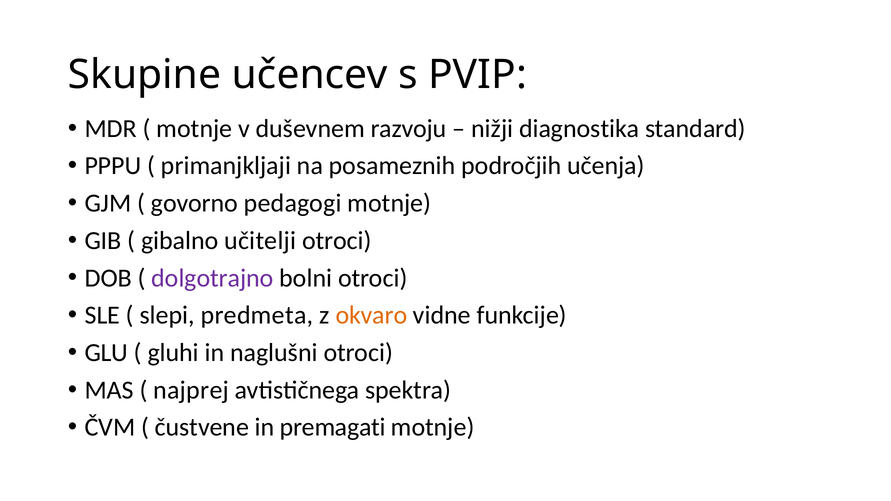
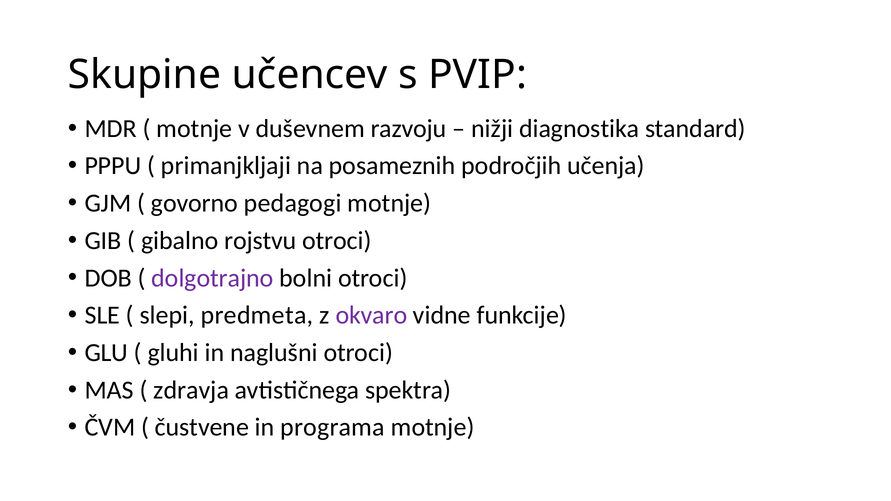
učitelji: učitelji -> rojstvu
okvaro colour: orange -> purple
najprej: najprej -> zdravja
premagati: premagati -> programa
